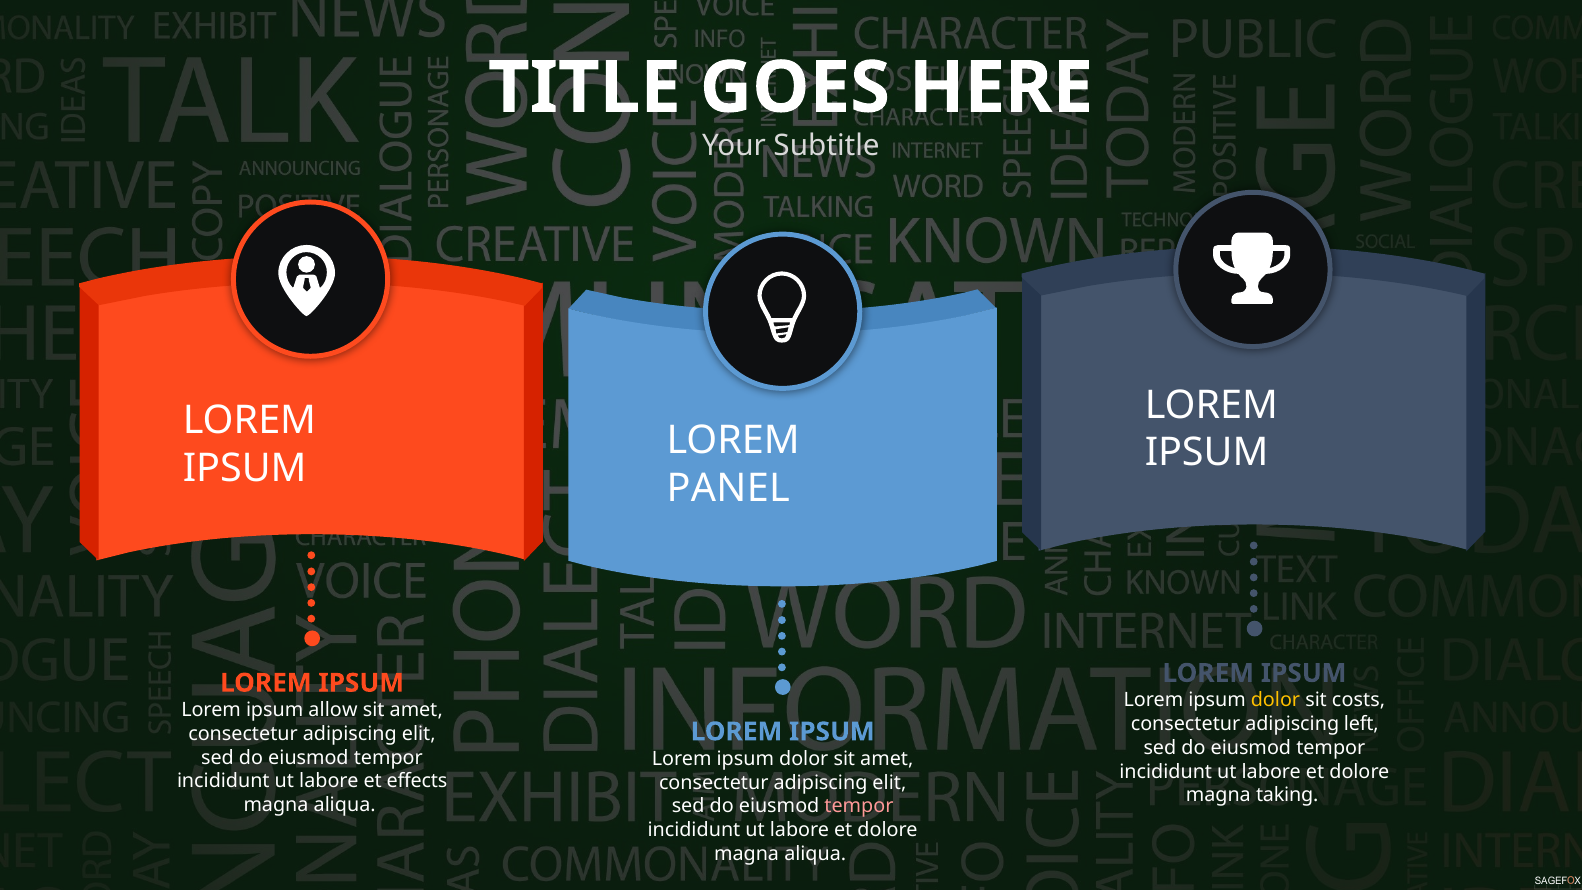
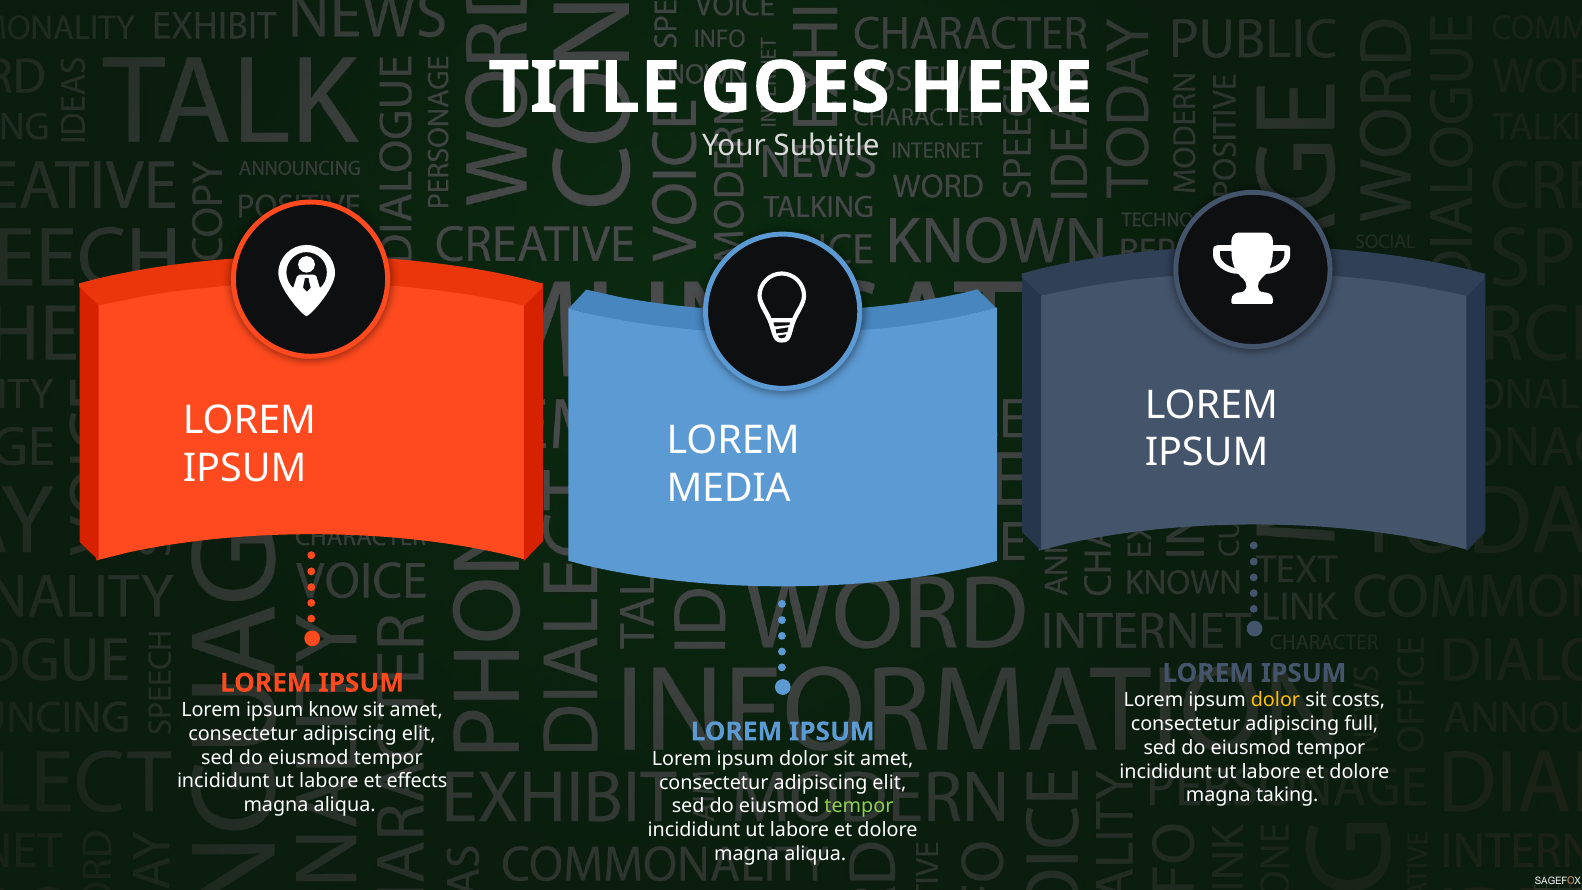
PANEL: PANEL -> MEDIA
allow: allow -> know
left: left -> full
tempor at (859, 806) colour: pink -> light green
